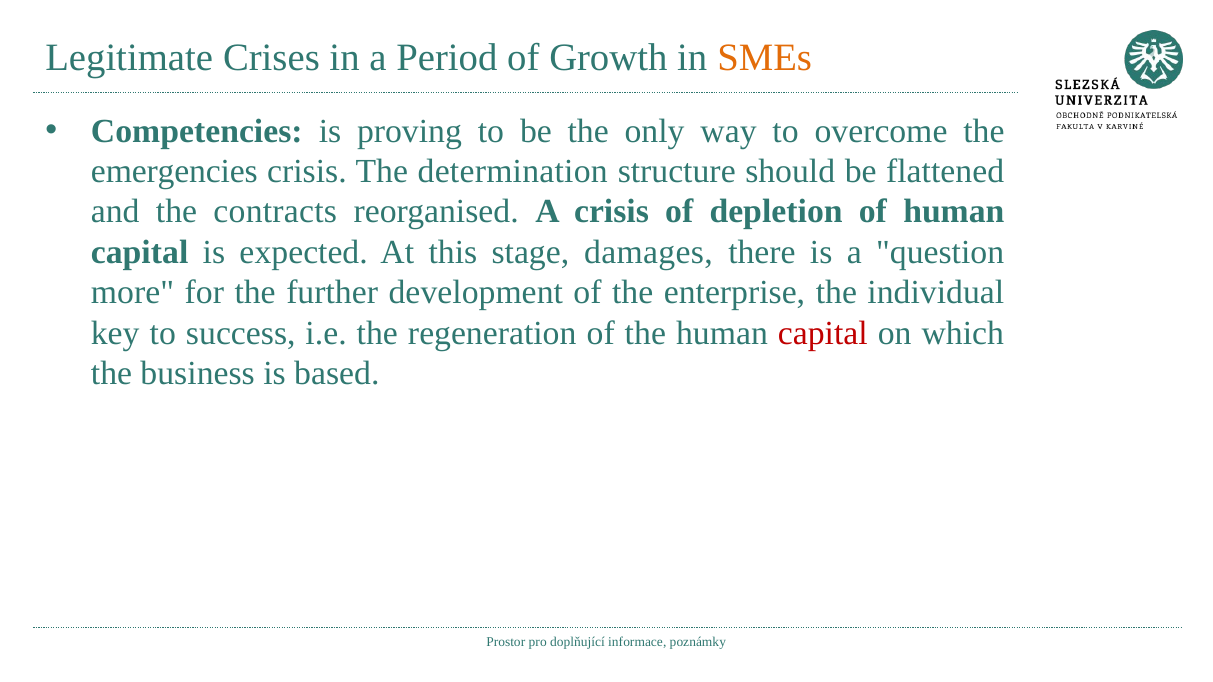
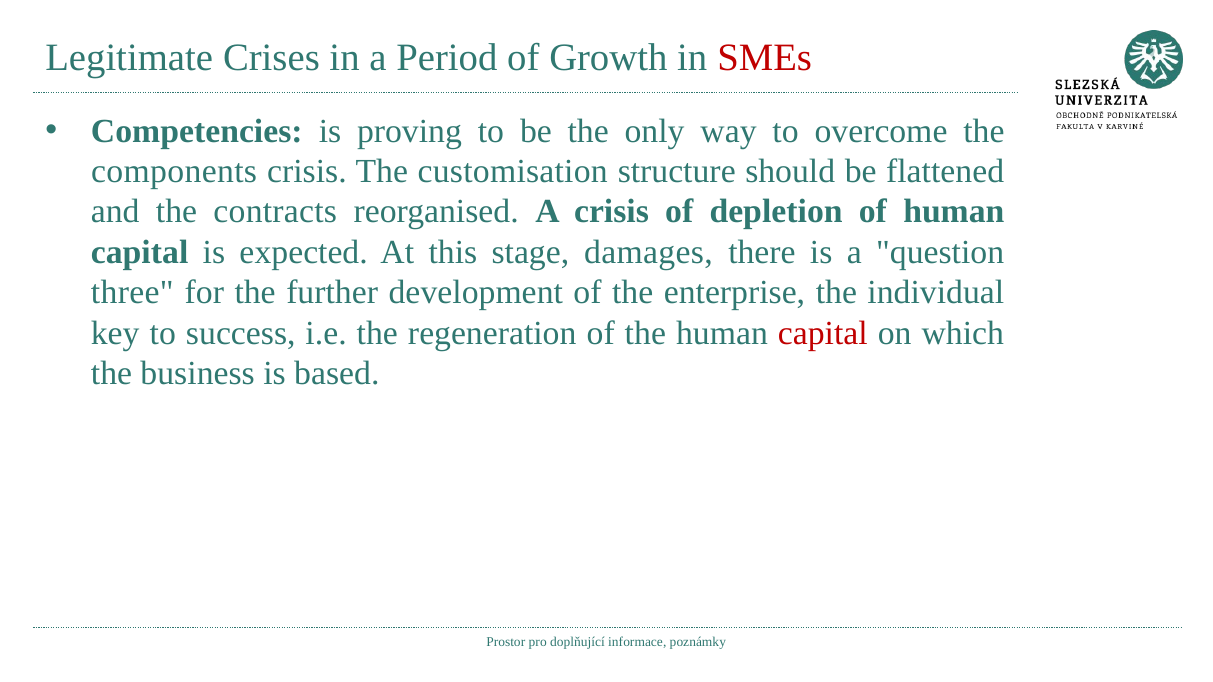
SMEs colour: orange -> red
emergencies: emergencies -> components
determination: determination -> customisation
more: more -> three
